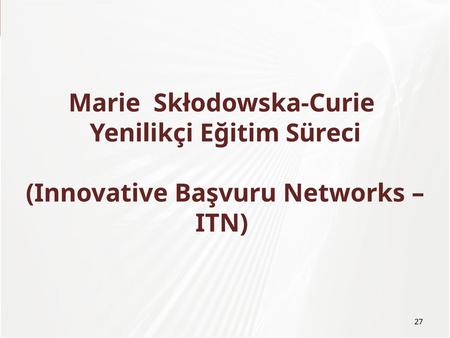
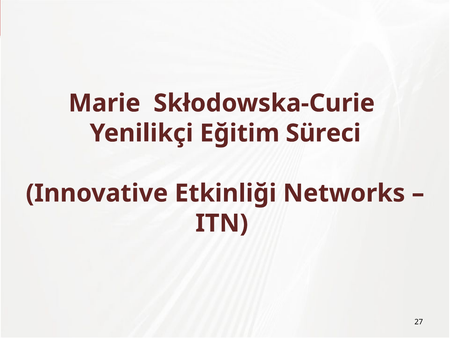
Başvuru: Başvuru -> Etkinliği
